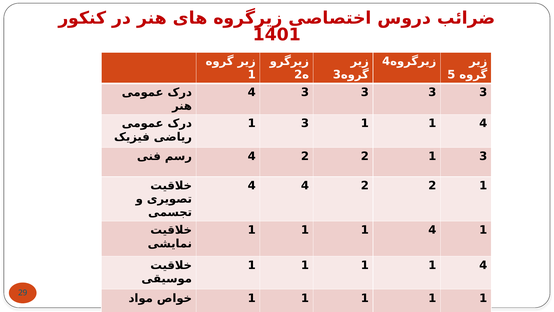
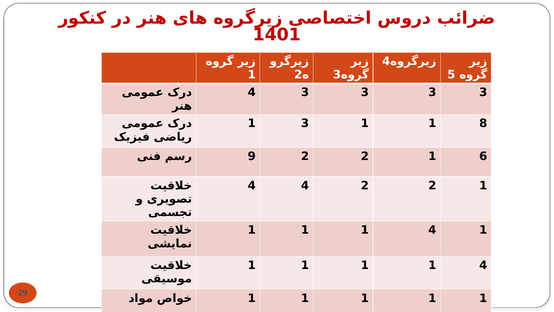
3 1 1 4: 4 -> 8
4 at (252, 156): 4 -> 9
2 1 3: 3 -> 6
